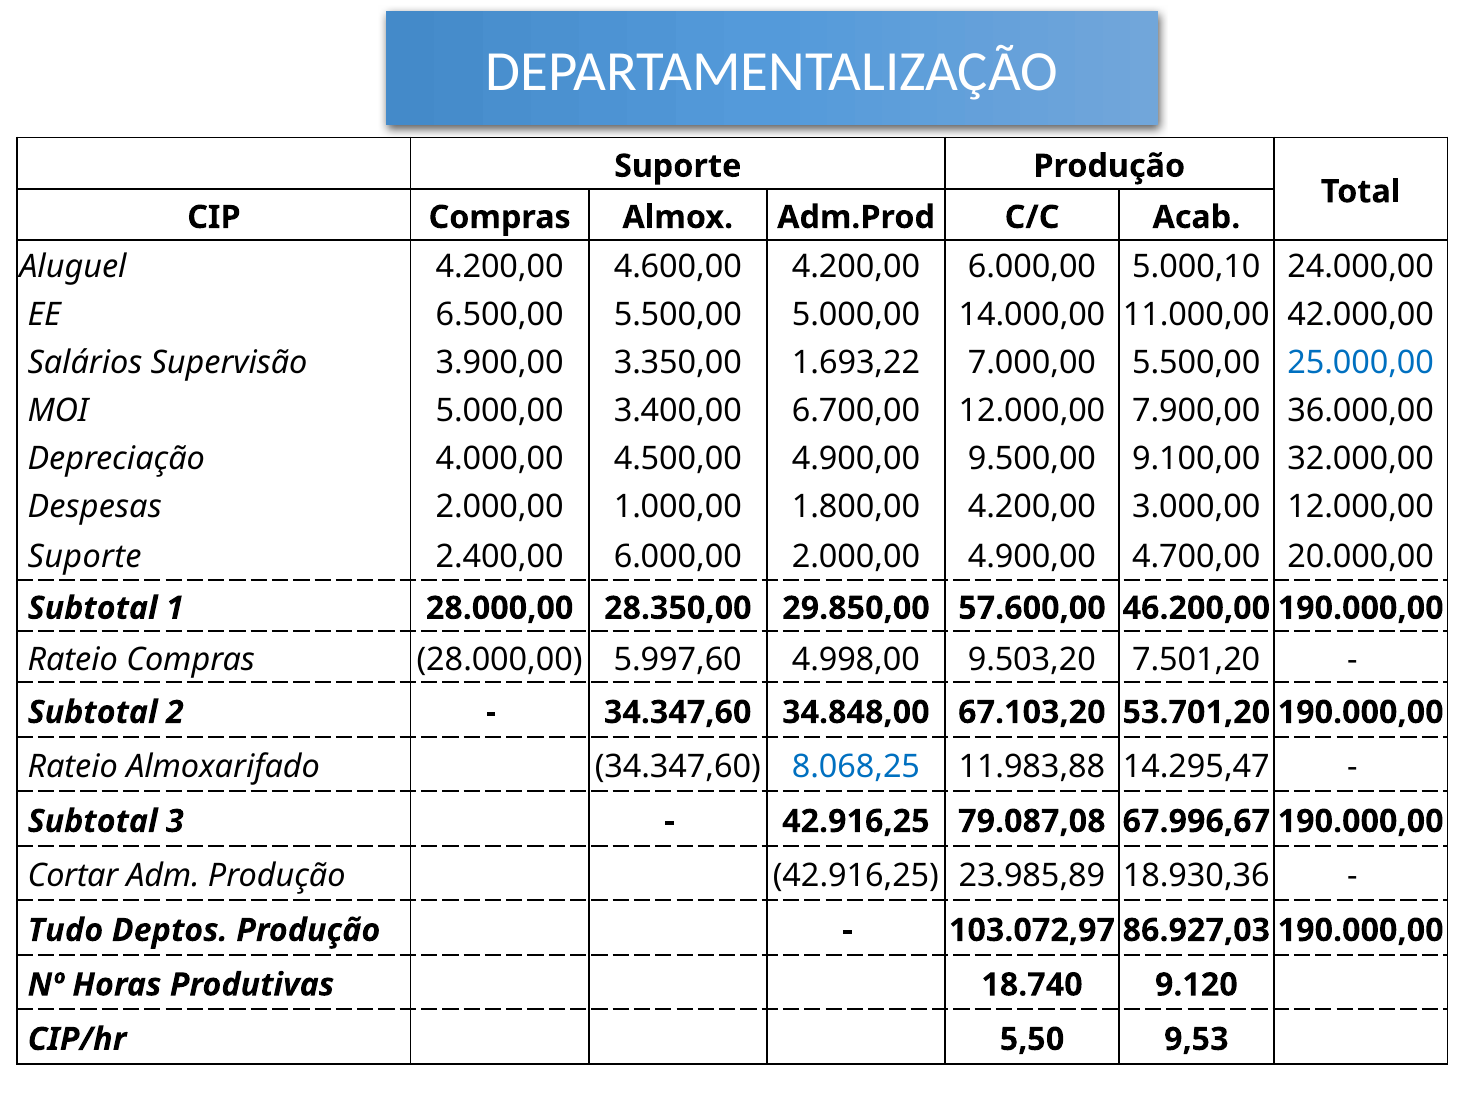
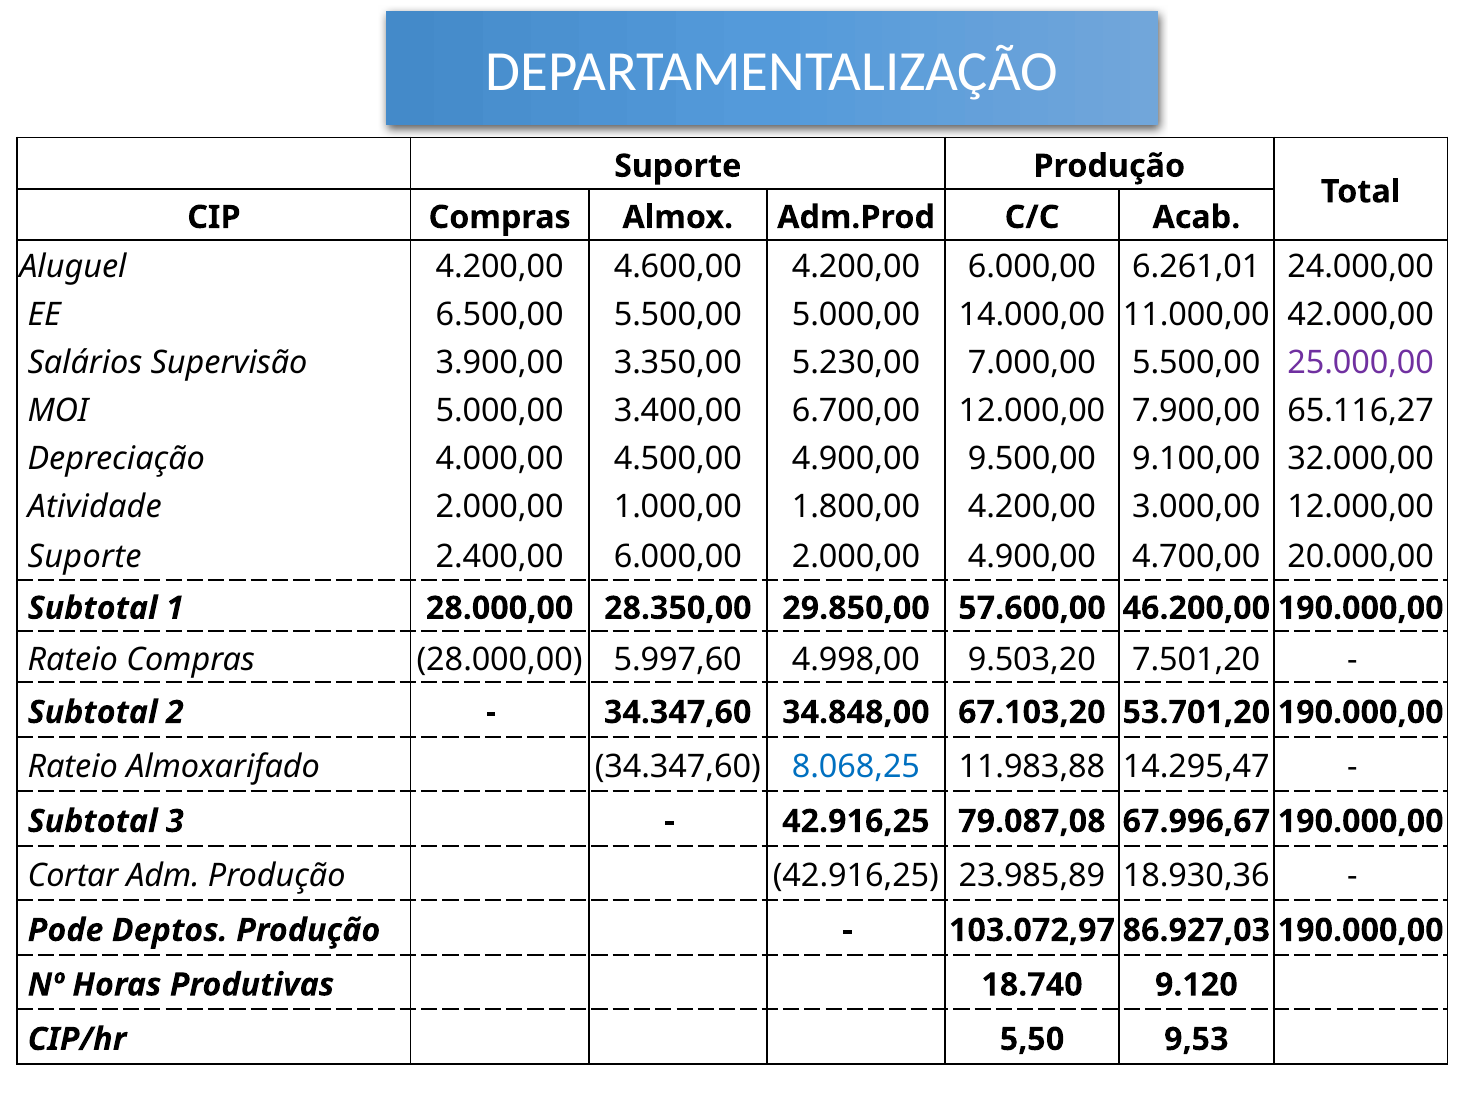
5.000,10: 5.000,10 -> 6.261,01
1.693,22: 1.693,22 -> 5.230,00
25.000,00 colour: blue -> purple
36.000,00: 36.000,00 -> 65.116,27
Despesas: Despesas -> Atividade
Tudo: Tudo -> Pode
